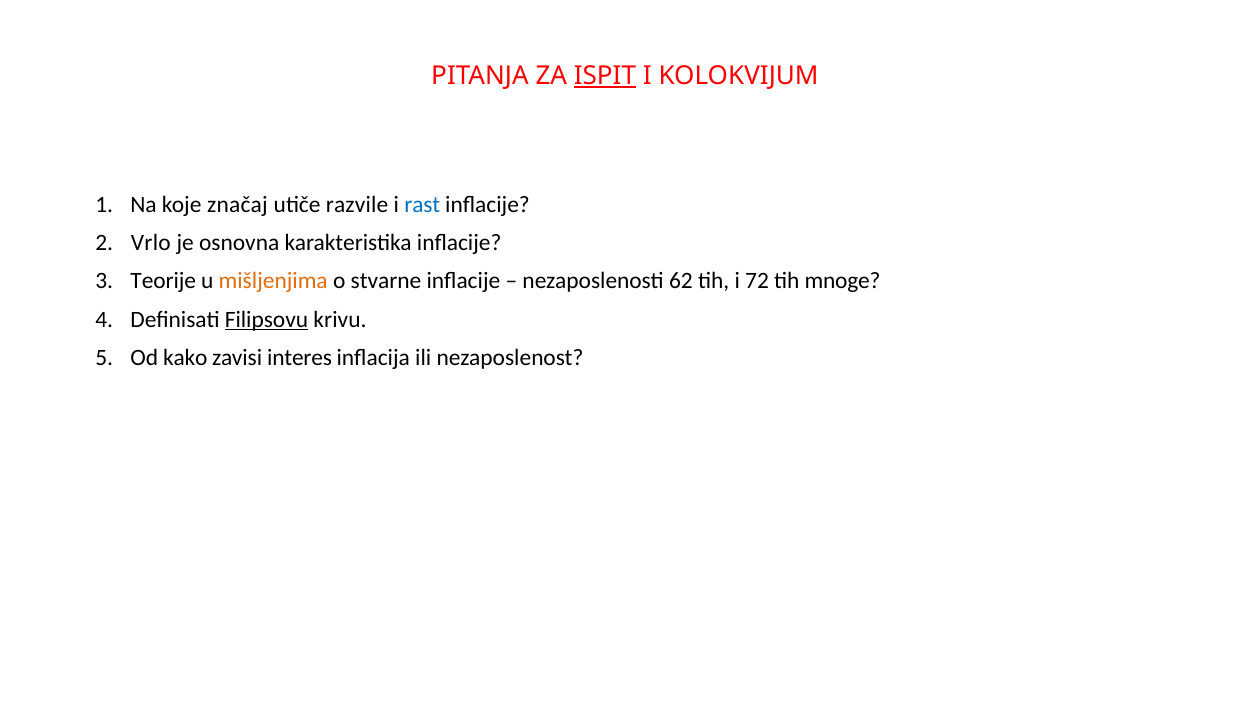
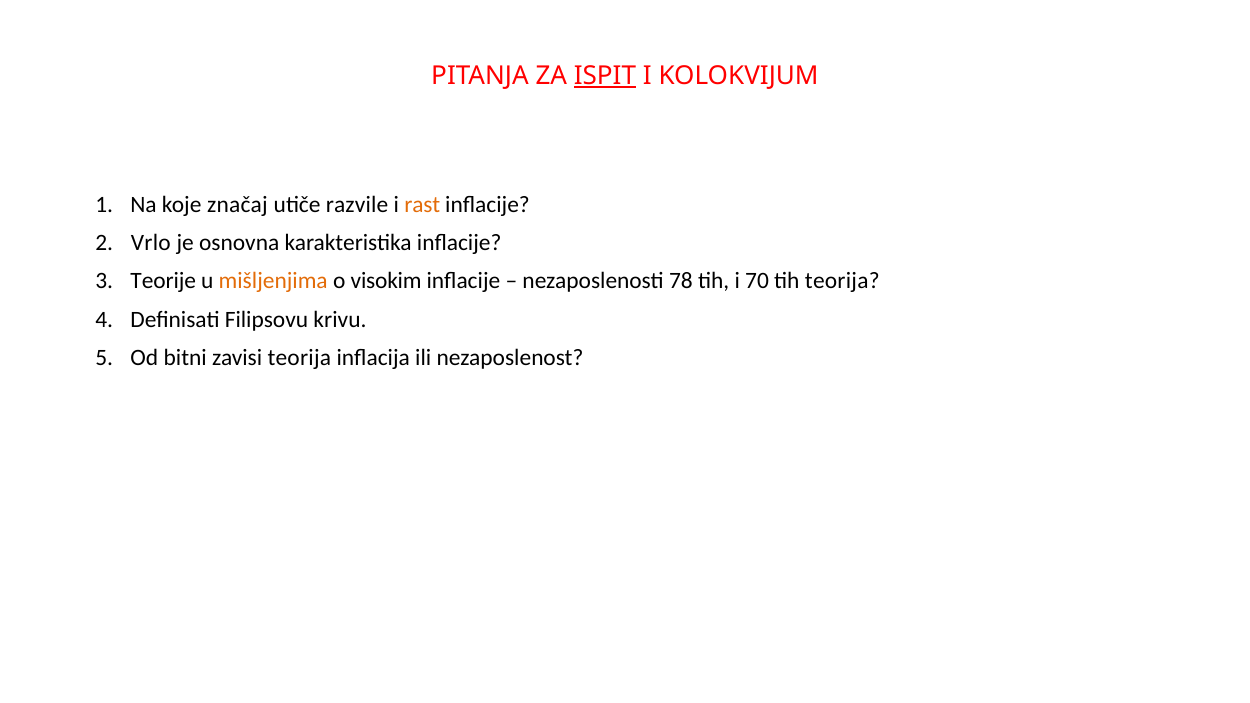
rast colour: blue -> orange
stvarne: stvarne -> visokim
62: 62 -> 78
72: 72 -> 70
tih mnoge: mnoge -> teorija
Filipsovu underline: present -> none
kako: kako -> bitni
zavisi interes: interes -> teorija
